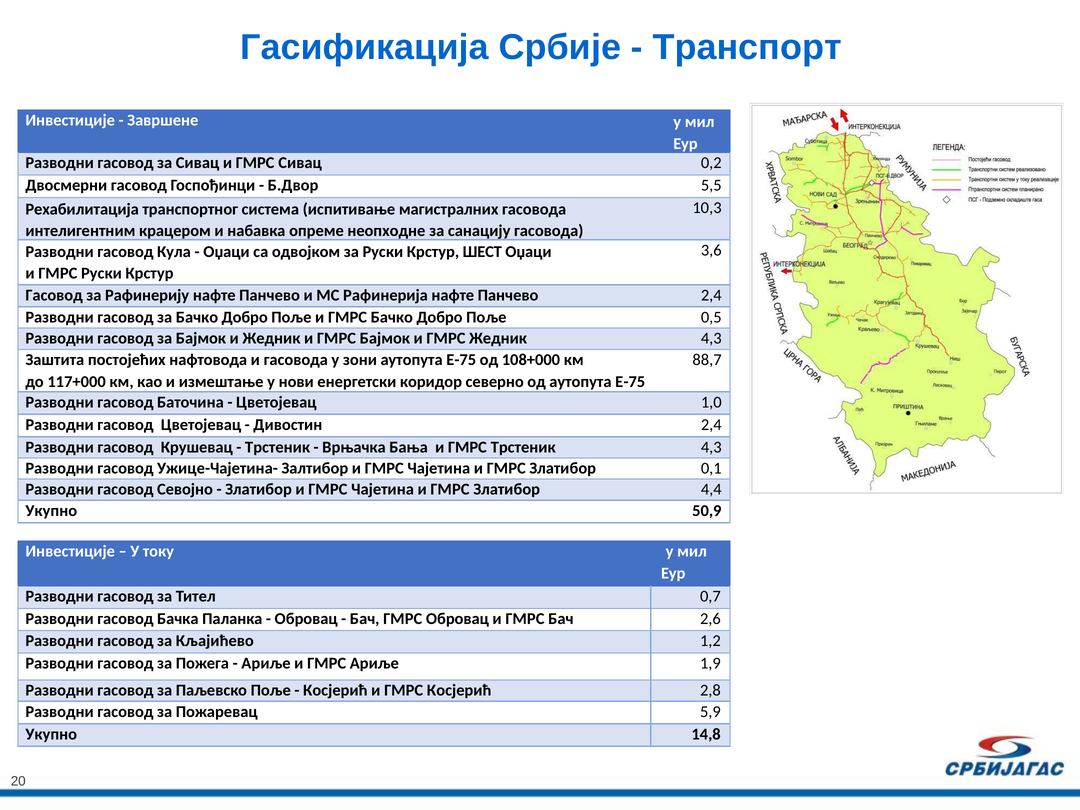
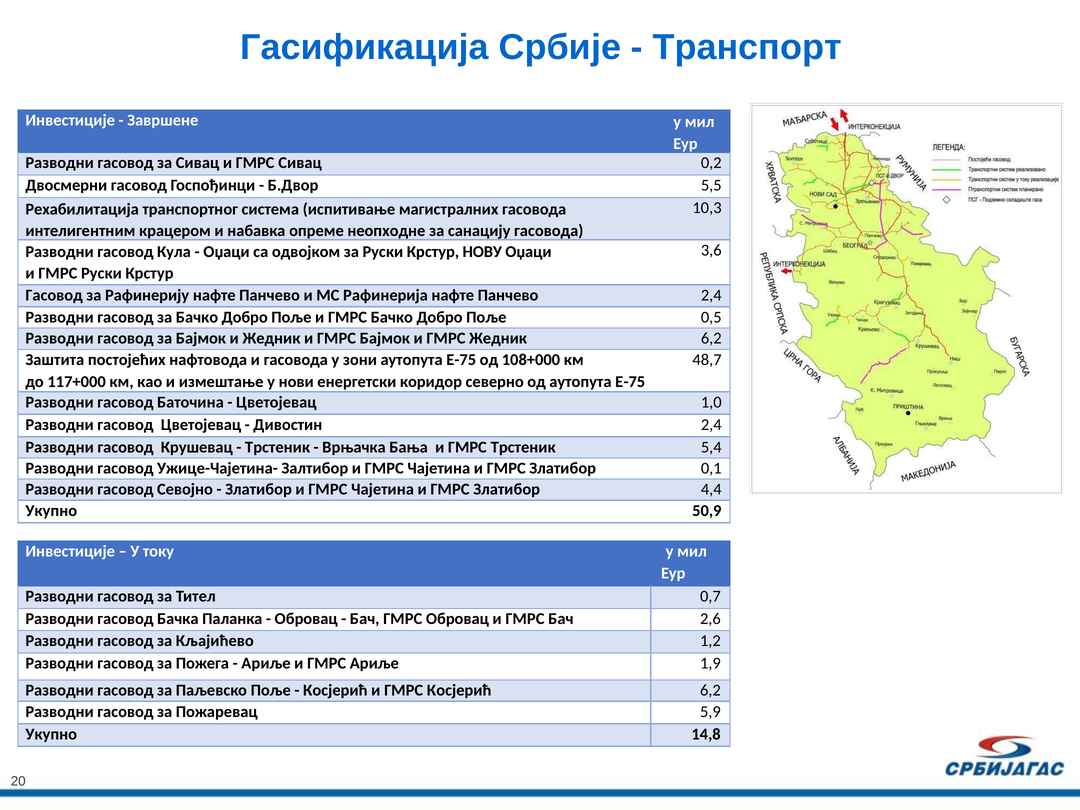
ШЕСТ: ШЕСТ -> НОВУ
Жедник 4,3: 4,3 -> 6,2
88,7: 88,7 -> 48,7
Трстеник 4,3: 4,3 -> 5,4
Косјерић 2,8: 2,8 -> 6,2
